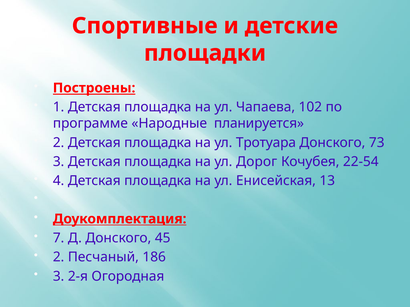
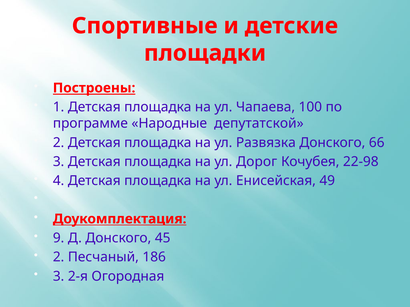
102: 102 -> 100
планируется: планируется -> депутатской
Тротуара: Тротуара -> Развязка
73: 73 -> 66
22-54: 22-54 -> 22-98
13: 13 -> 49
7: 7 -> 9
